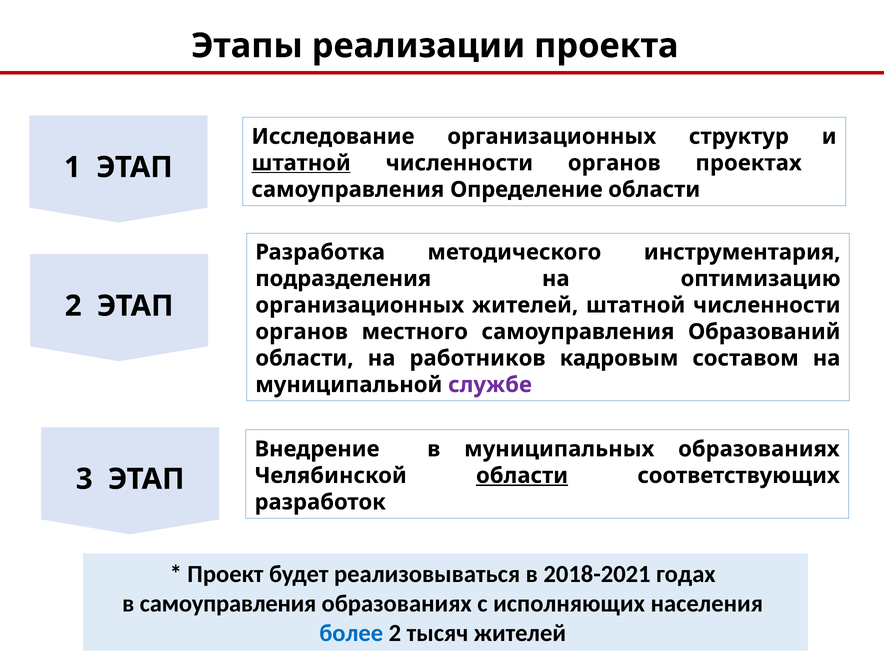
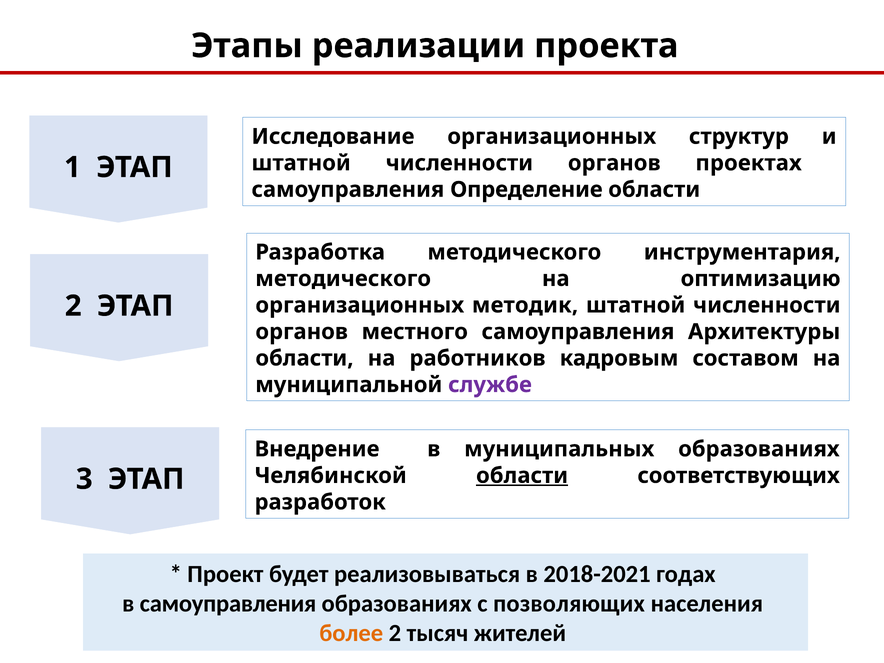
штатной at (301, 163) underline: present -> none
подразделения at (343, 279): подразделения -> методического
организационных жителей: жителей -> методик
Образований: Образований -> Архитектуры
исполняющих: исполняющих -> позволяющих
более colour: blue -> orange
